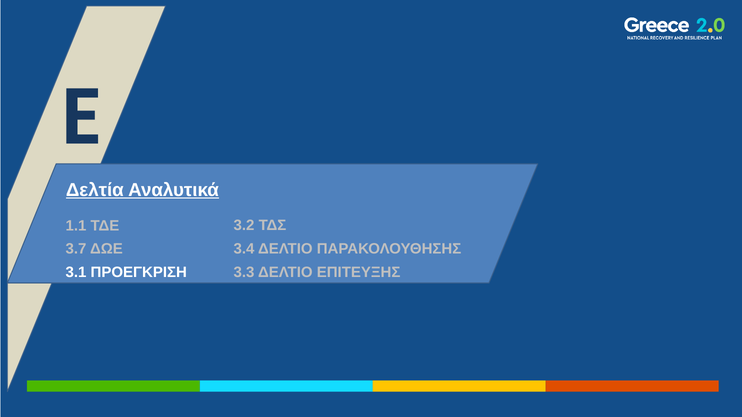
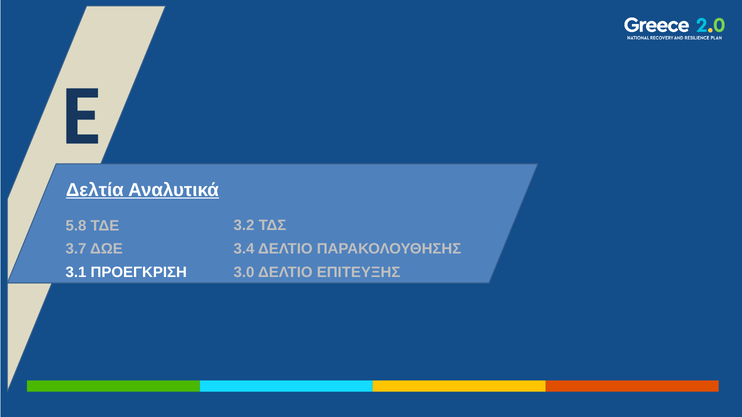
1.1: 1.1 -> 5.8
3.3: 3.3 -> 3.0
